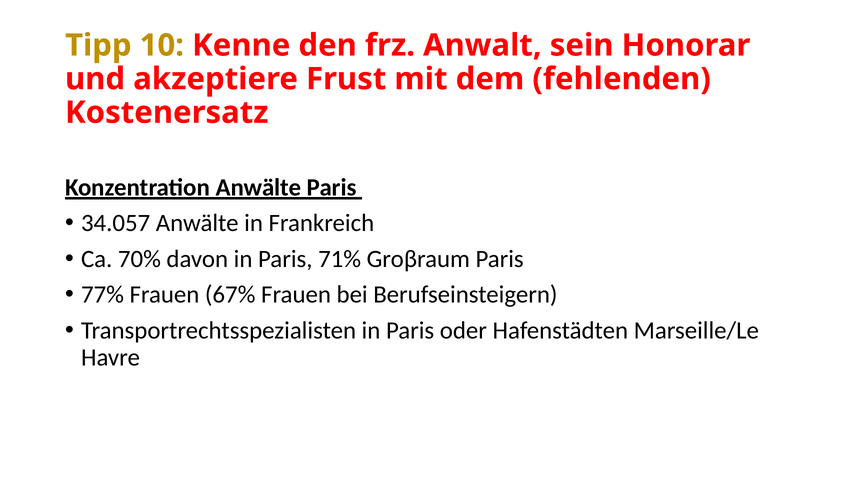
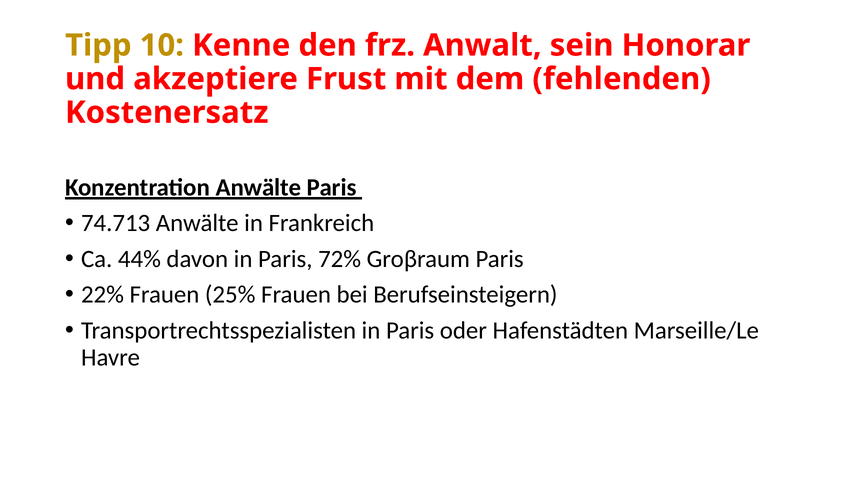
34.057: 34.057 -> 74.713
70%: 70% -> 44%
71%: 71% -> 72%
77%: 77% -> 22%
67%: 67% -> 25%
